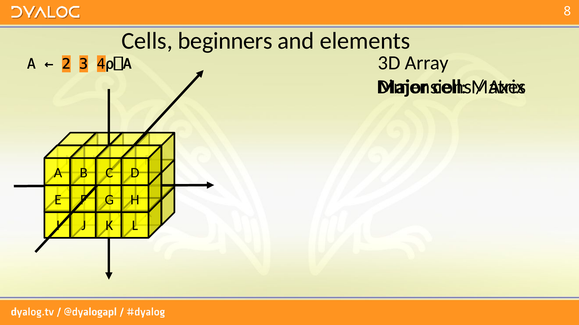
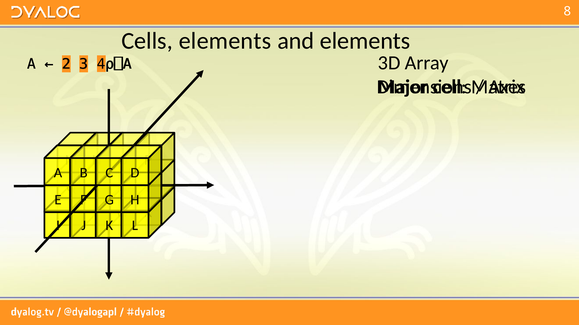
Cells beginners: beginners -> elements
